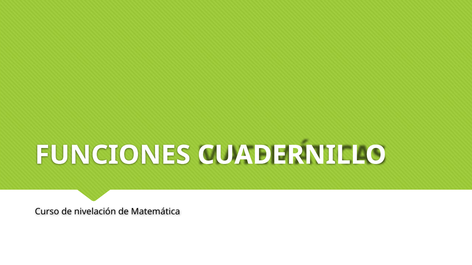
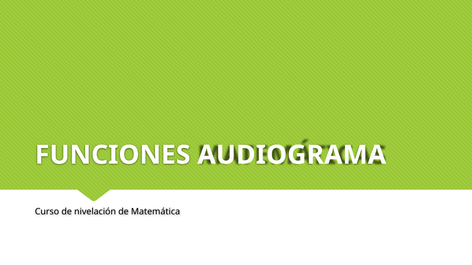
CUADERNILLO: CUADERNILLO -> AUDIOGRAMA
